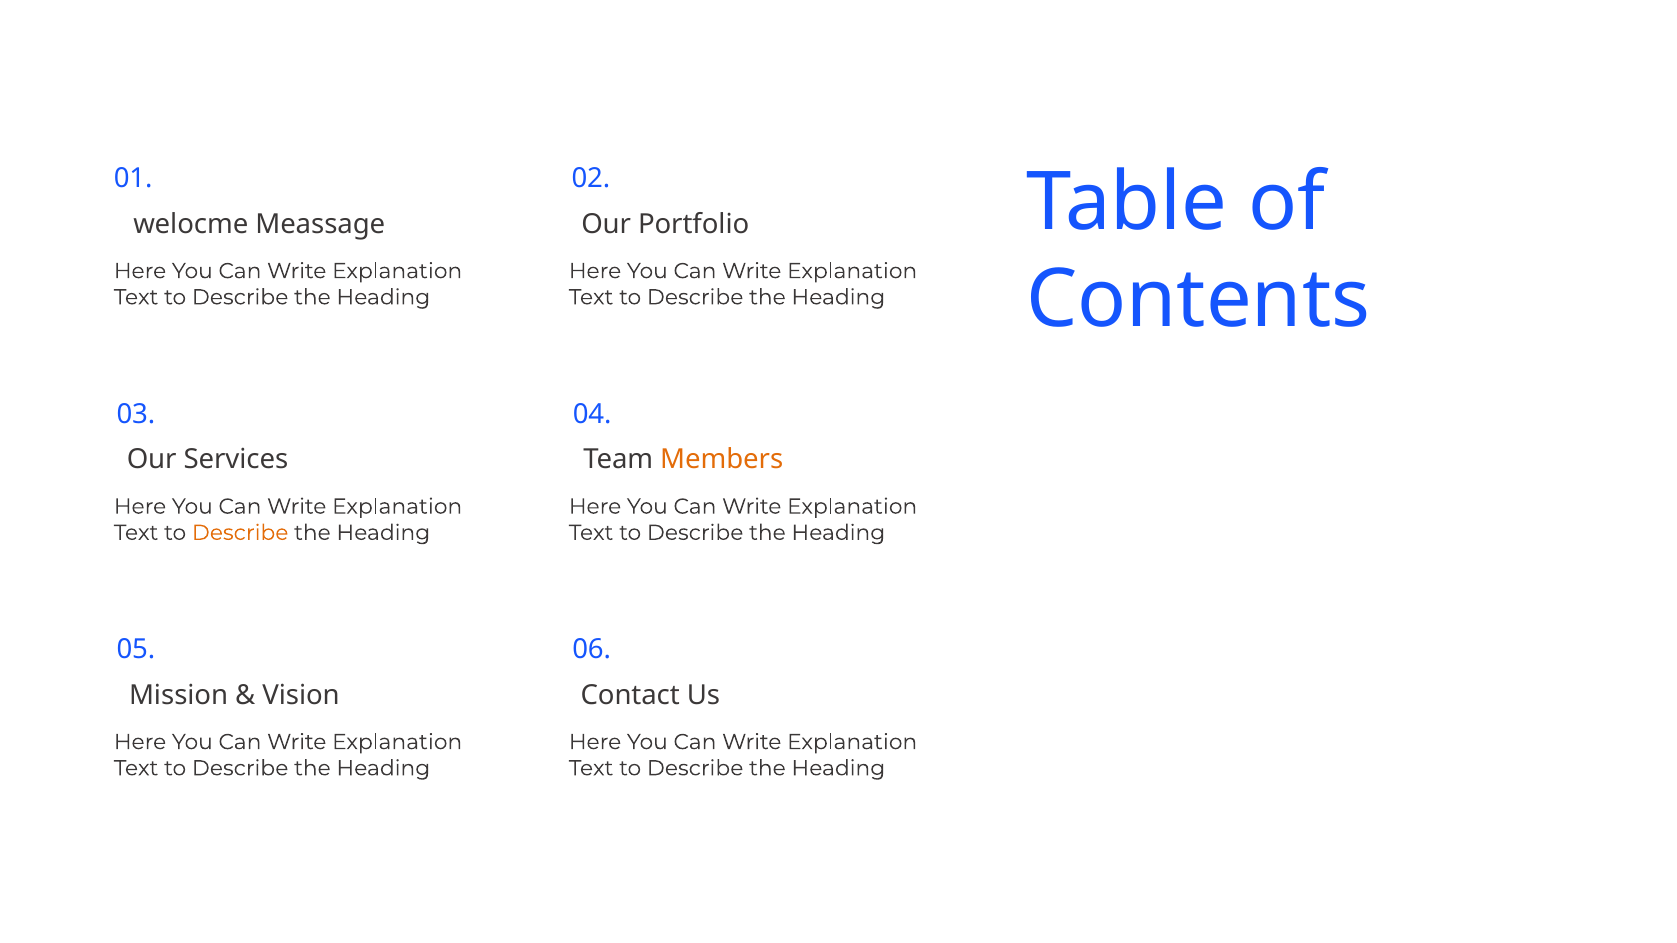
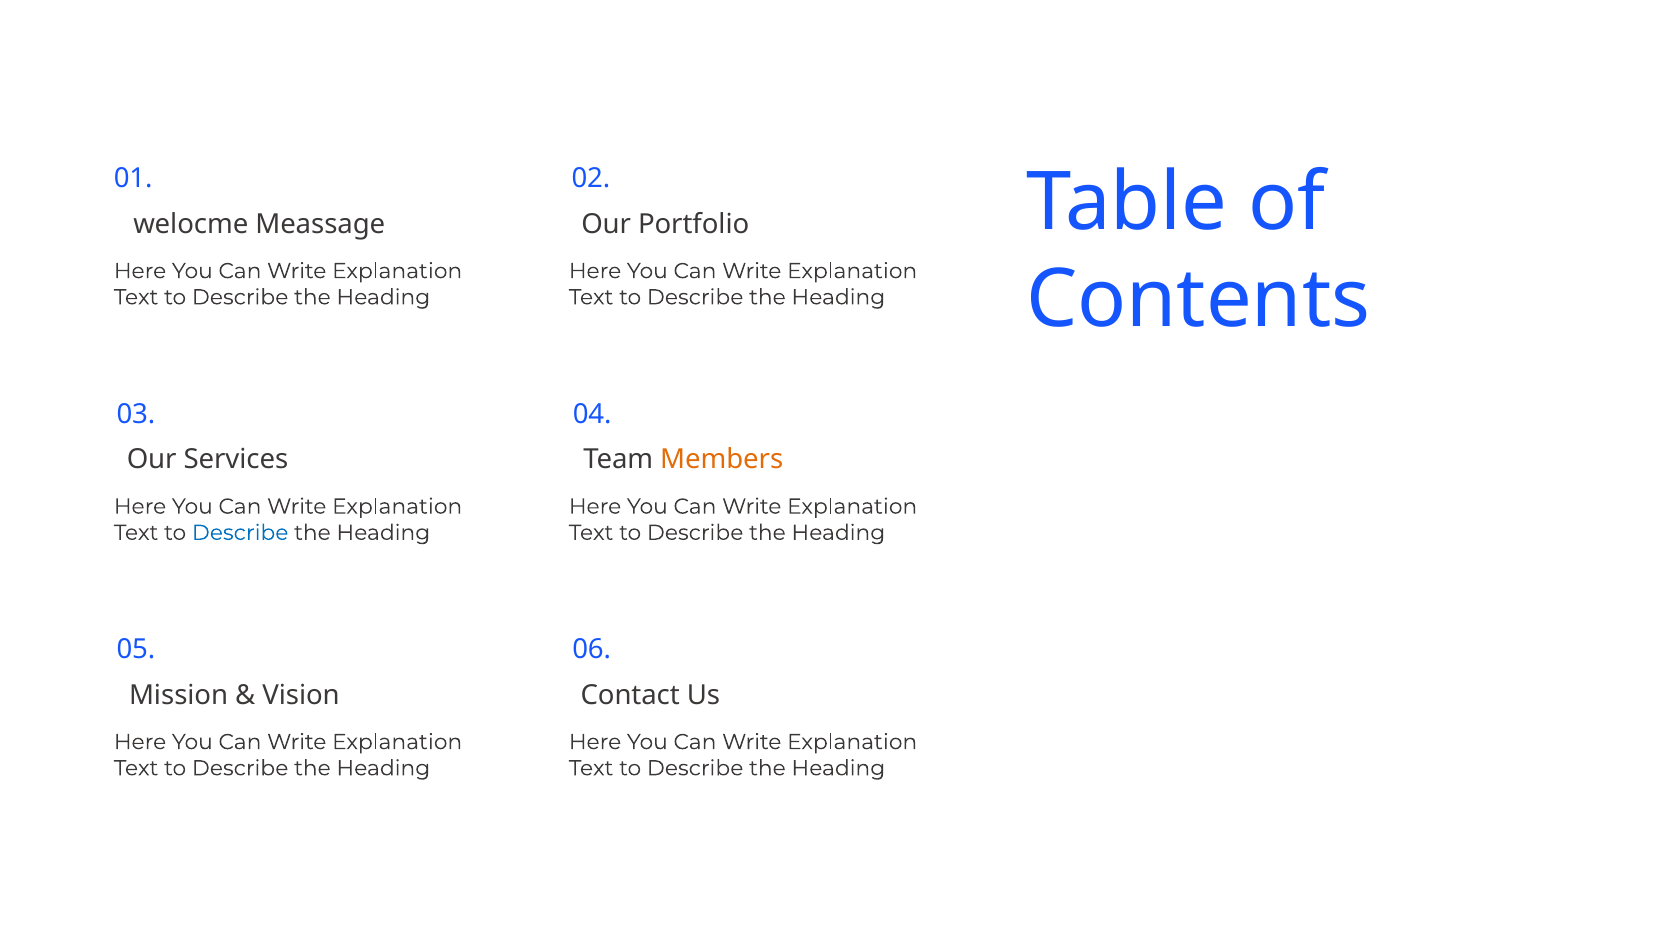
Describe at (240, 533) colour: orange -> blue
